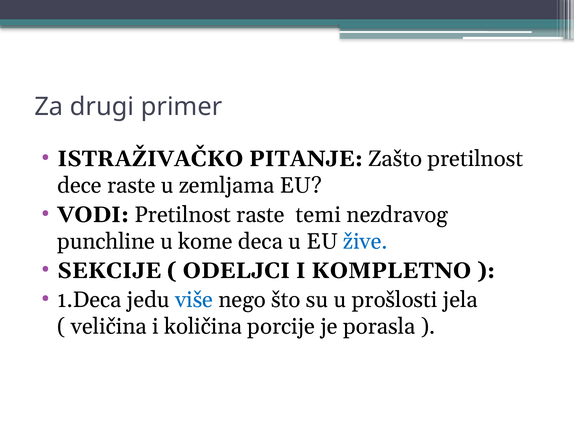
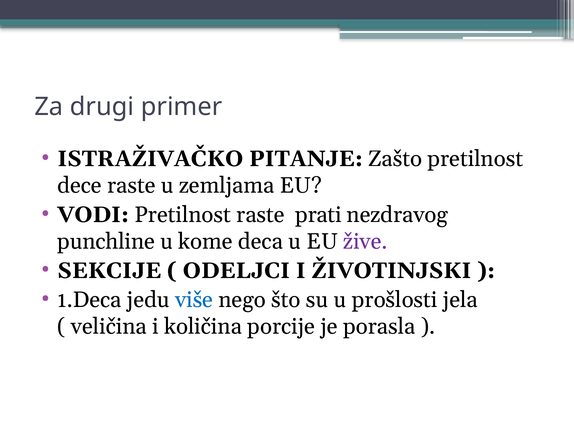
temi: temi -> prati
žive colour: blue -> purple
KOMPLETNO: KOMPLETNO -> ŽIVOTINJSKI
